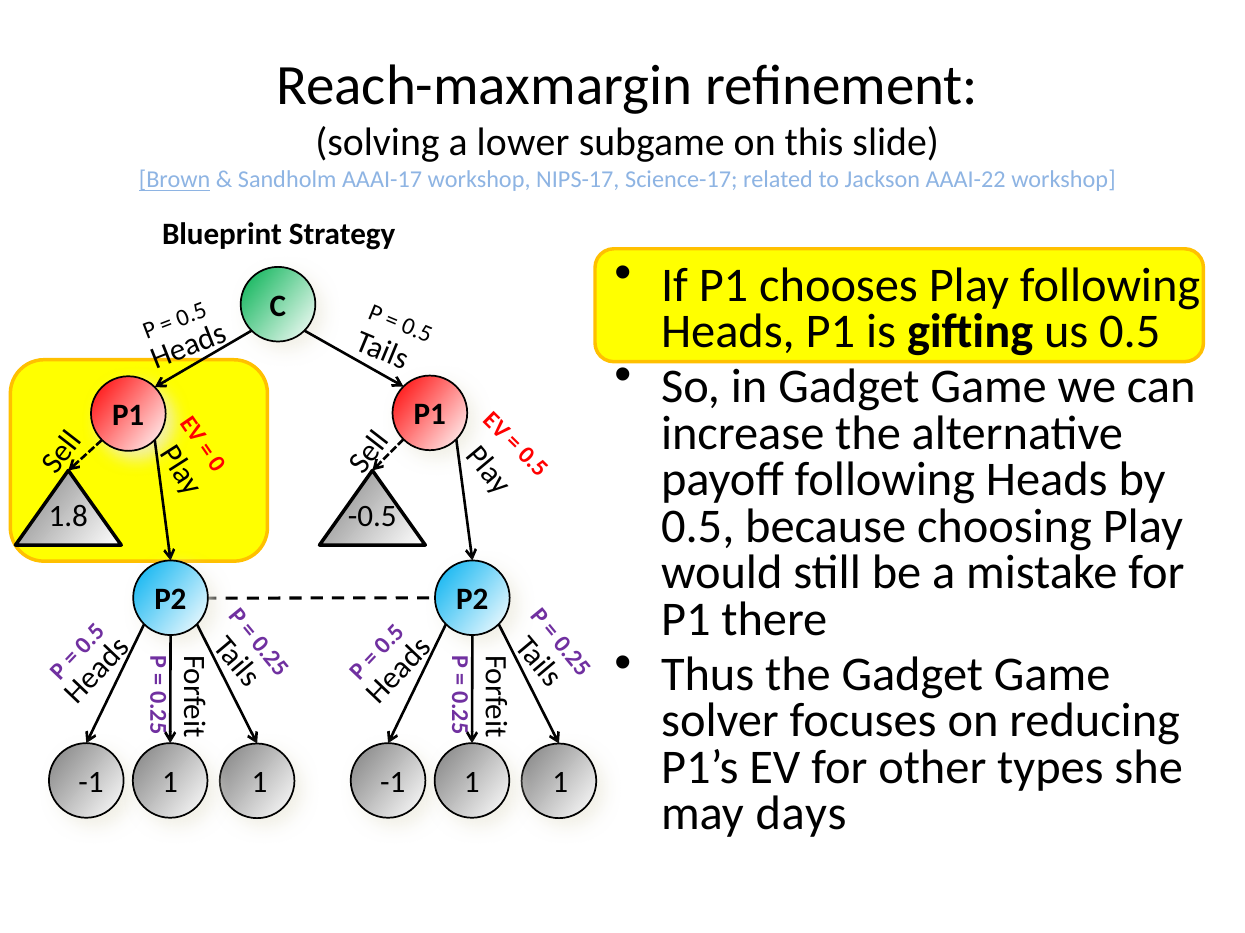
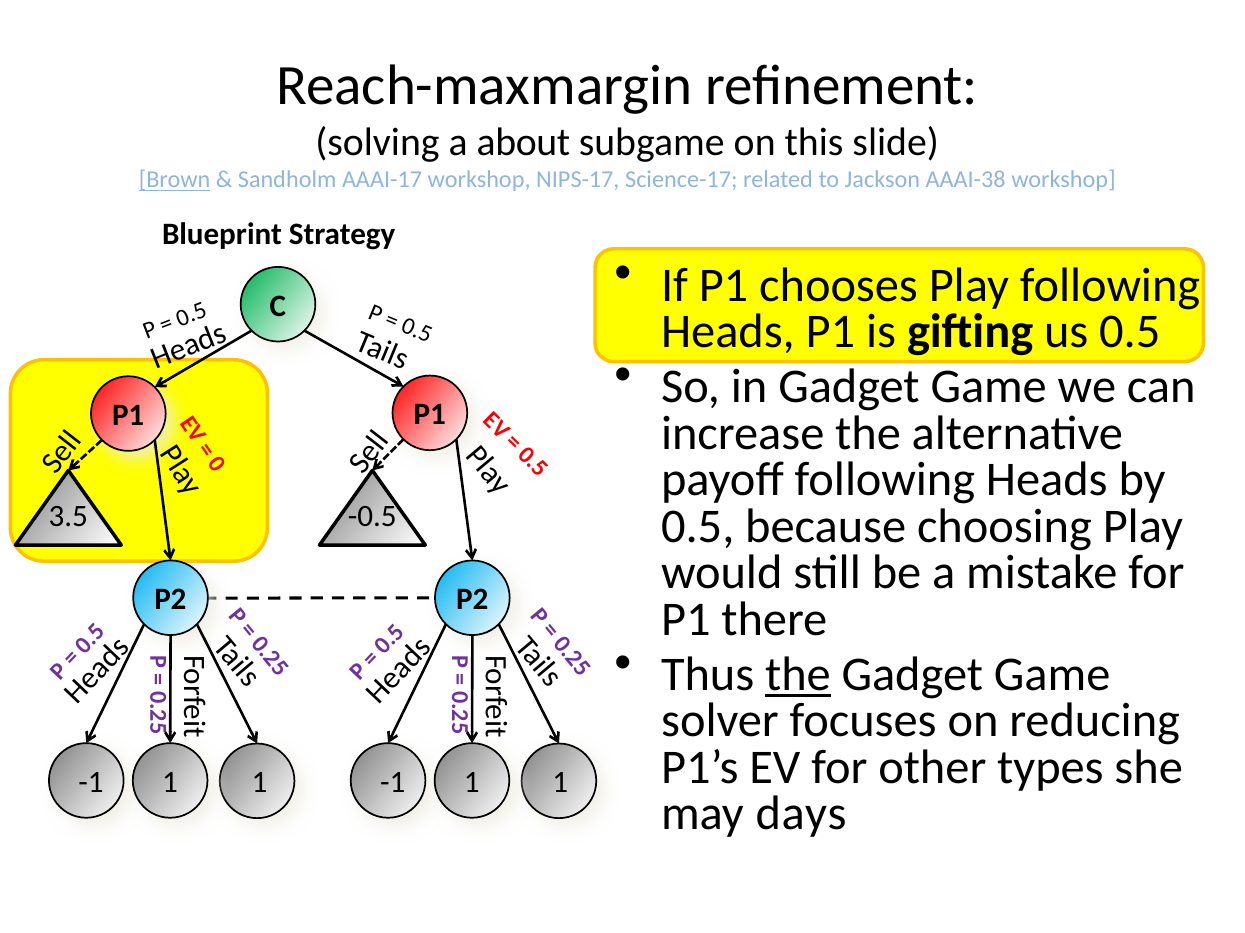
lower: lower -> about
AAAI-22: AAAI-22 -> AAAI-38
1.8: 1.8 -> 3.5
the at (798, 675) underline: none -> present
